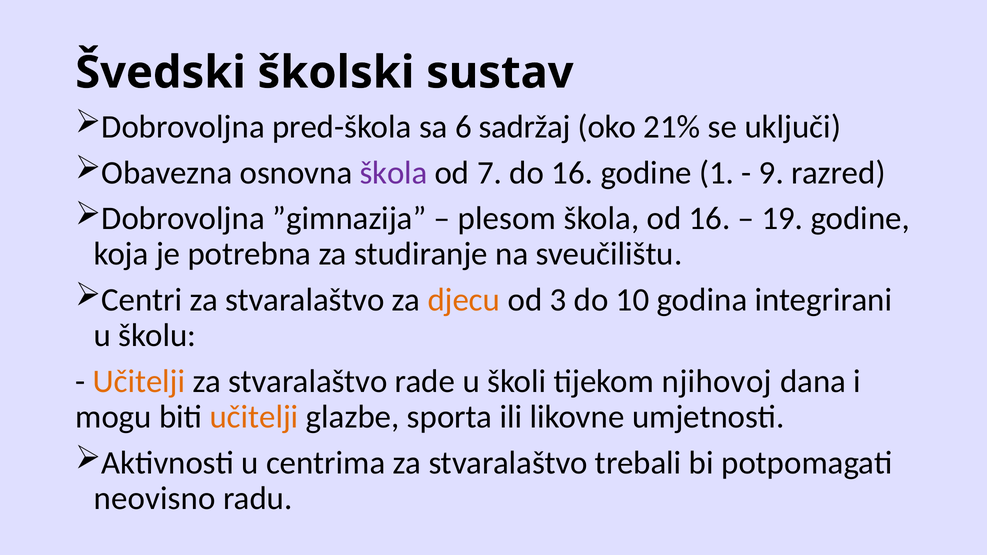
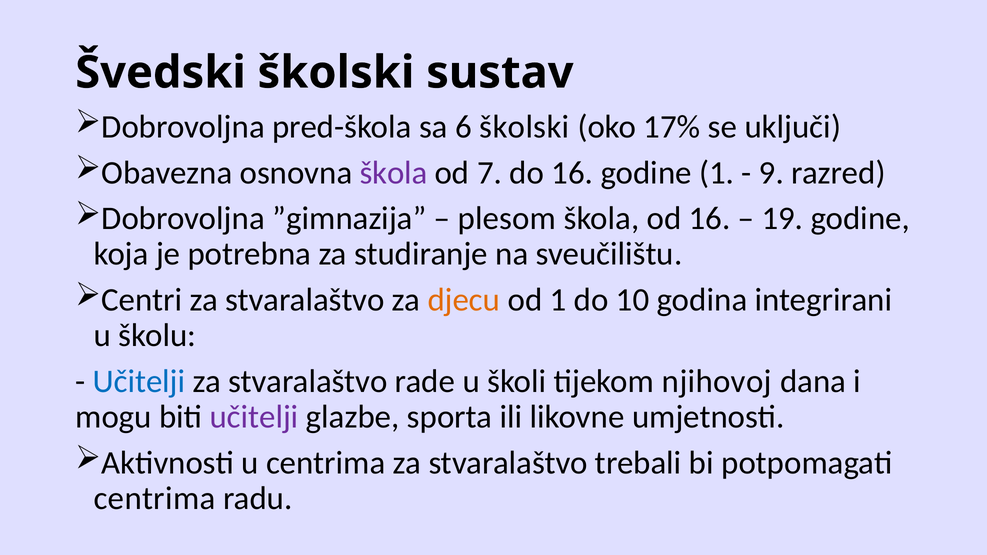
6 sadržaj: sadržaj -> školski
21%: 21% -> 17%
od 3: 3 -> 1
Učitelji at (139, 381) colour: orange -> blue
učitelji at (254, 417) colour: orange -> purple
neovisno at (155, 498): neovisno -> centrima
